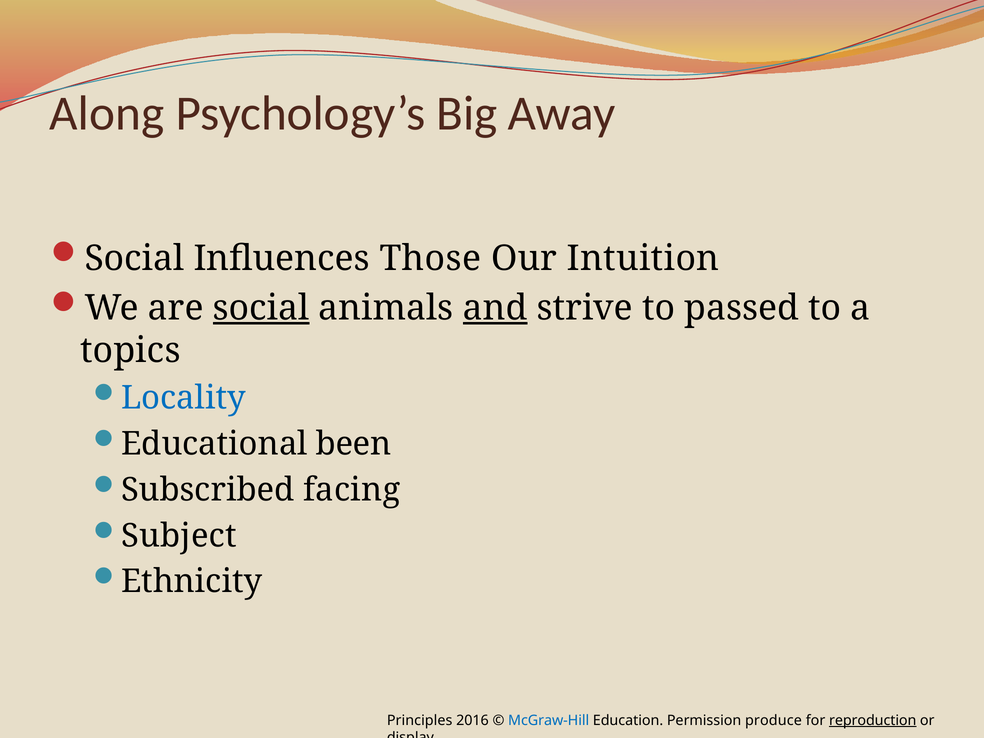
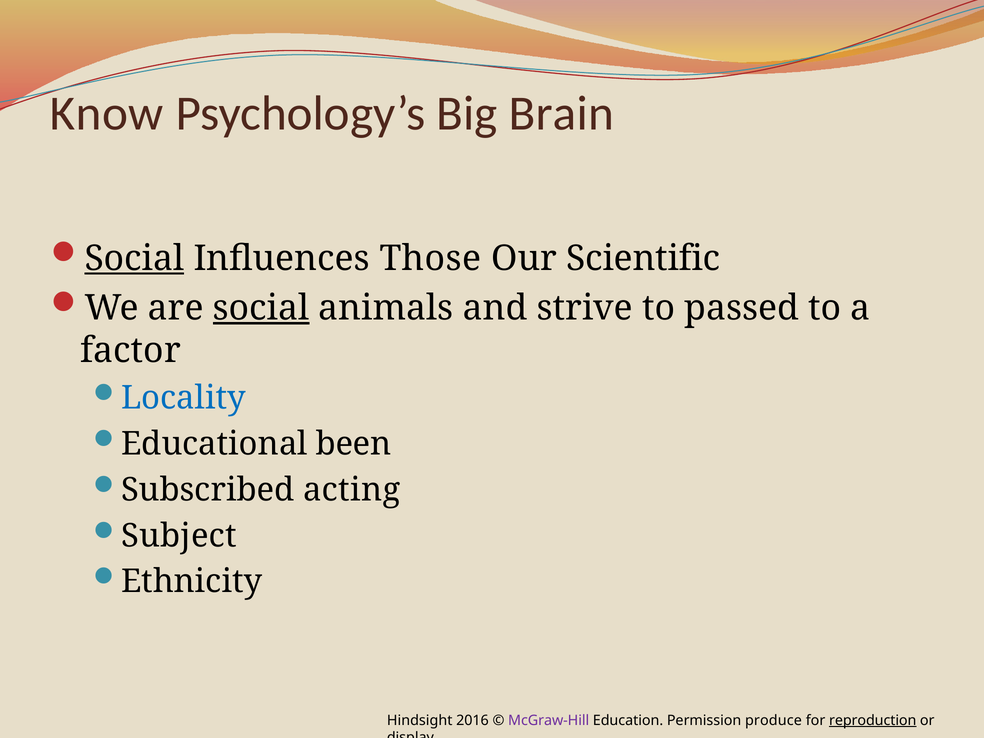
Along: Along -> Know
Away: Away -> Brain
Social at (134, 258) underline: none -> present
Intuition: Intuition -> Scientific
and underline: present -> none
topics: topics -> factor
facing: facing -> acting
Principles: Principles -> Hindsight
McGraw-Hill colour: blue -> purple
